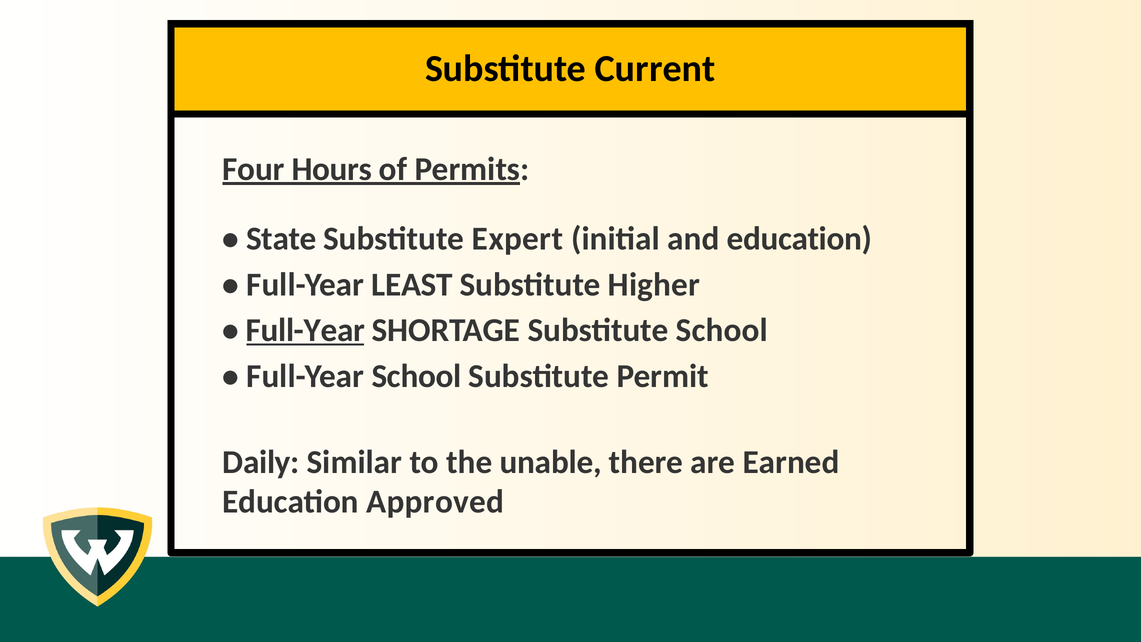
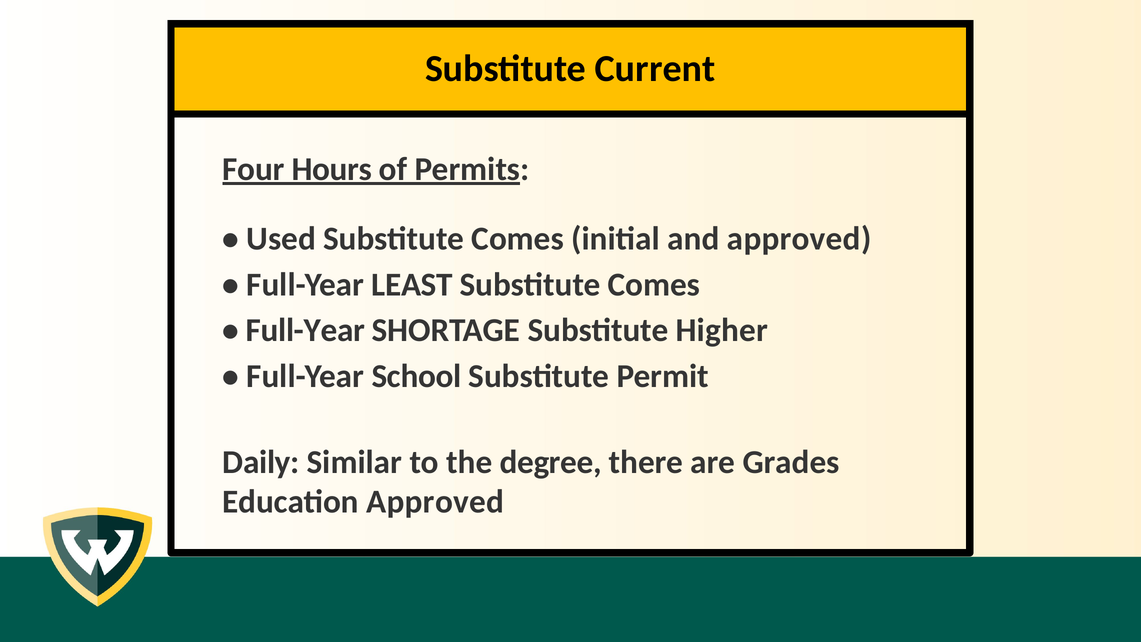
State: State -> Used
Expert at (518, 239): Expert -> Comes
and education: education -> approved
Higher at (654, 284): Higher -> Comes
Full-Year at (305, 330) underline: present -> none
Substitute School: School -> Higher
unable: unable -> degree
Earned: Earned -> Grades
